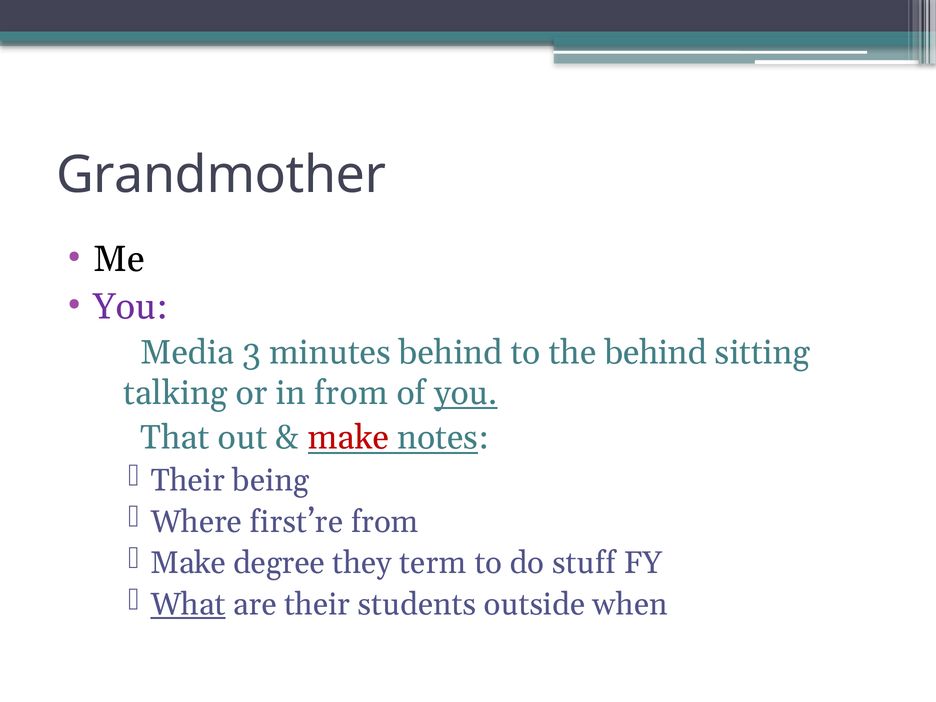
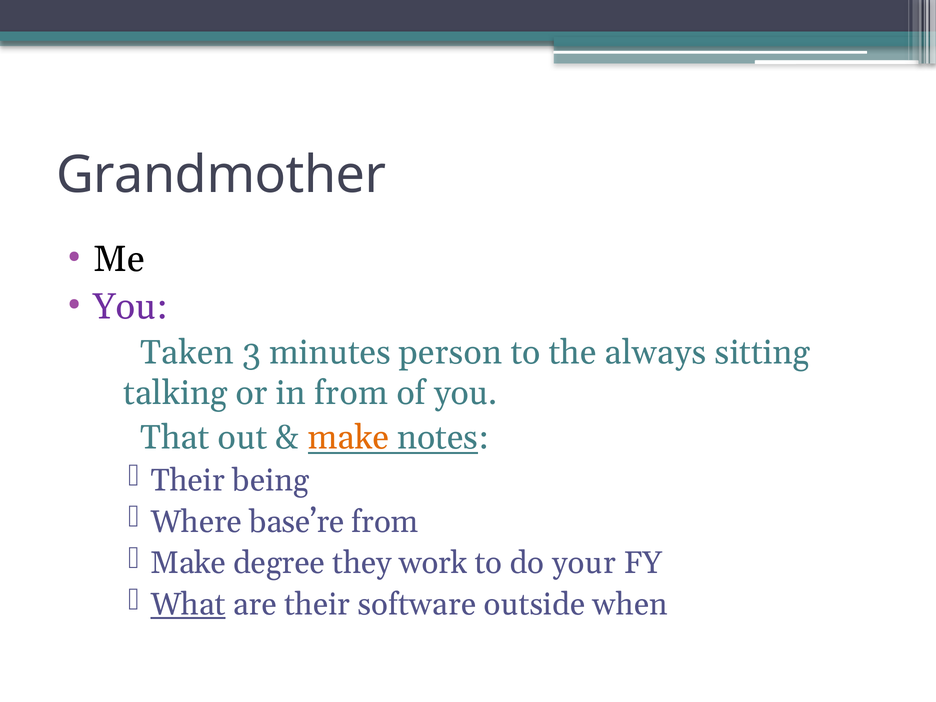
Media: Media -> Taken
minutes behind: behind -> person
the behind: behind -> always
you at (466, 393) underline: present -> none
make at (348, 438) colour: red -> orange
first’re: first’re -> base’re
term: term -> work
stuff: stuff -> your
students: students -> software
